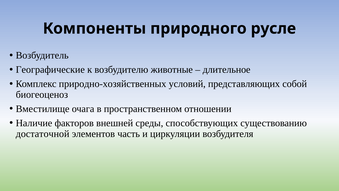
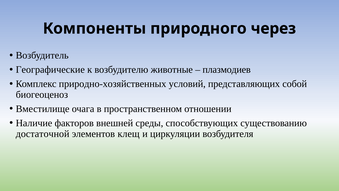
русле: русле -> через
длительное: длительное -> плазмодиев
часть: часть -> клещ
